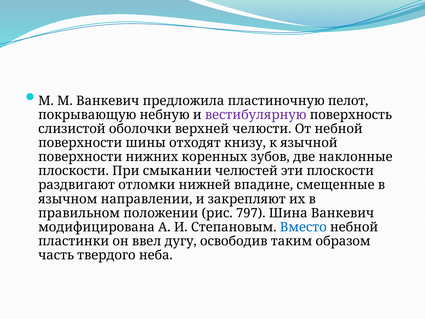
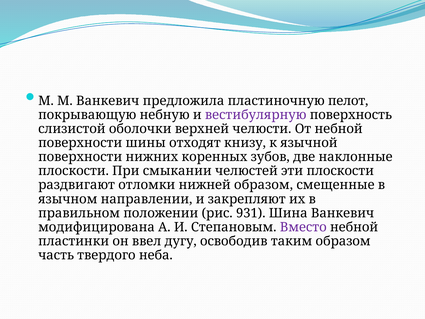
нижней впадине: впадине -> образом
797: 797 -> 931
Вместо colour: blue -> purple
